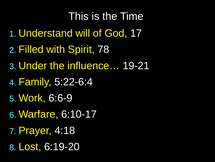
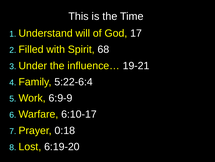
78: 78 -> 68
6:6-9: 6:6-9 -> 6:9-9
4:18: 4:18 -> 0:18
